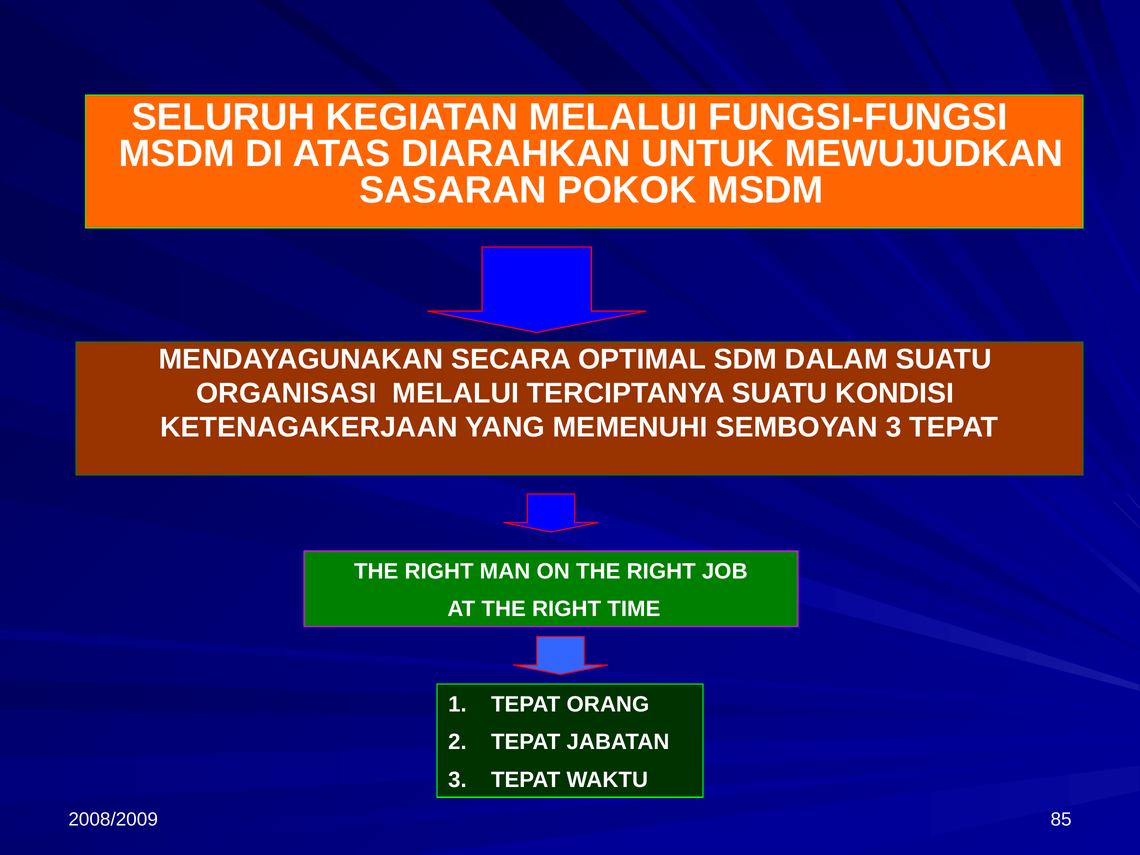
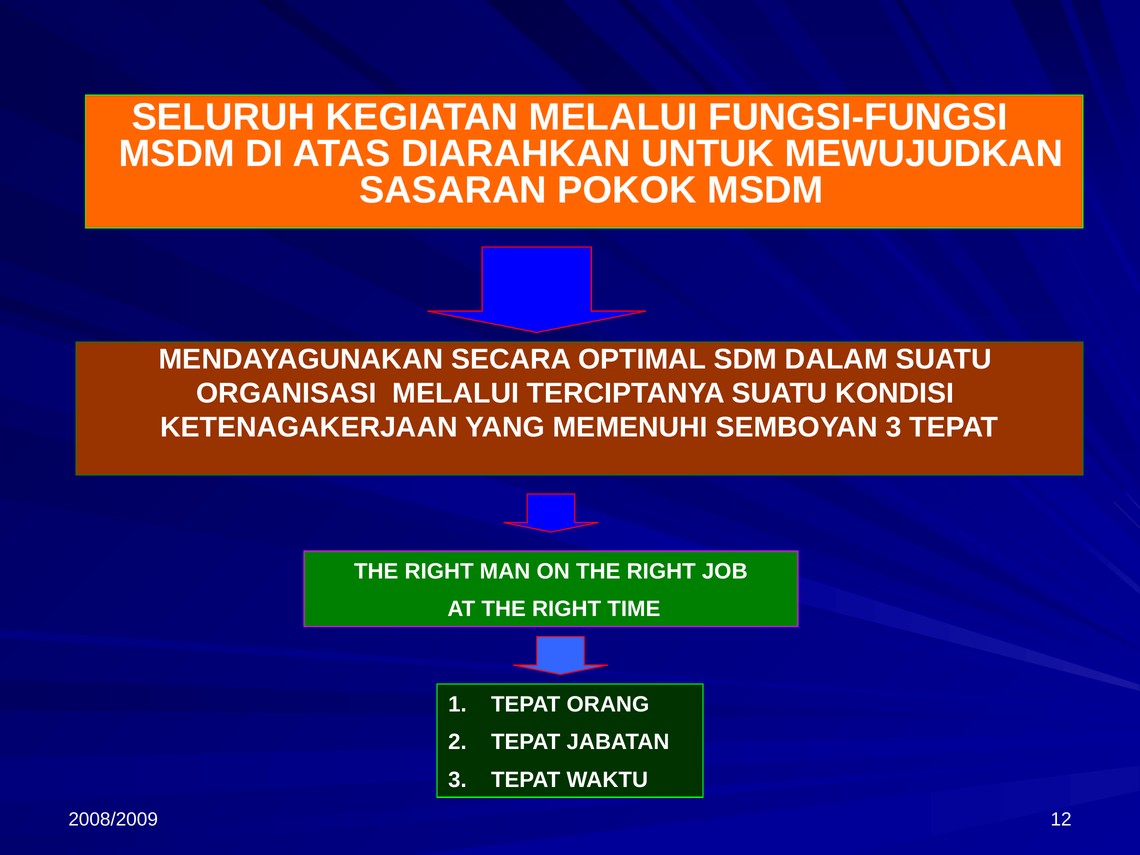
85: 85 -> 12
